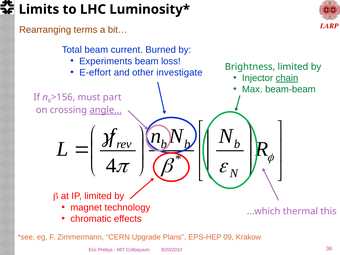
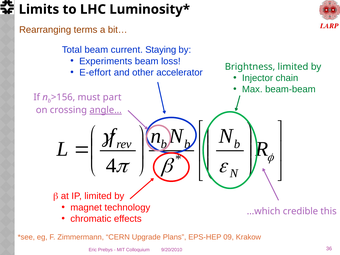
Burned: Burned -> Staying
investigate: investigate -> accelerator
chain underline: present -> none
thermal: thermal -> credible
